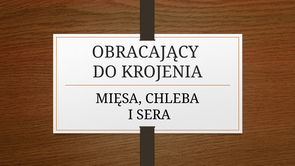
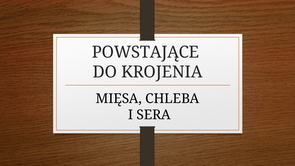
OBRACAJĄCY: OBRACAJĄCY -> POWSTAJĄCE
